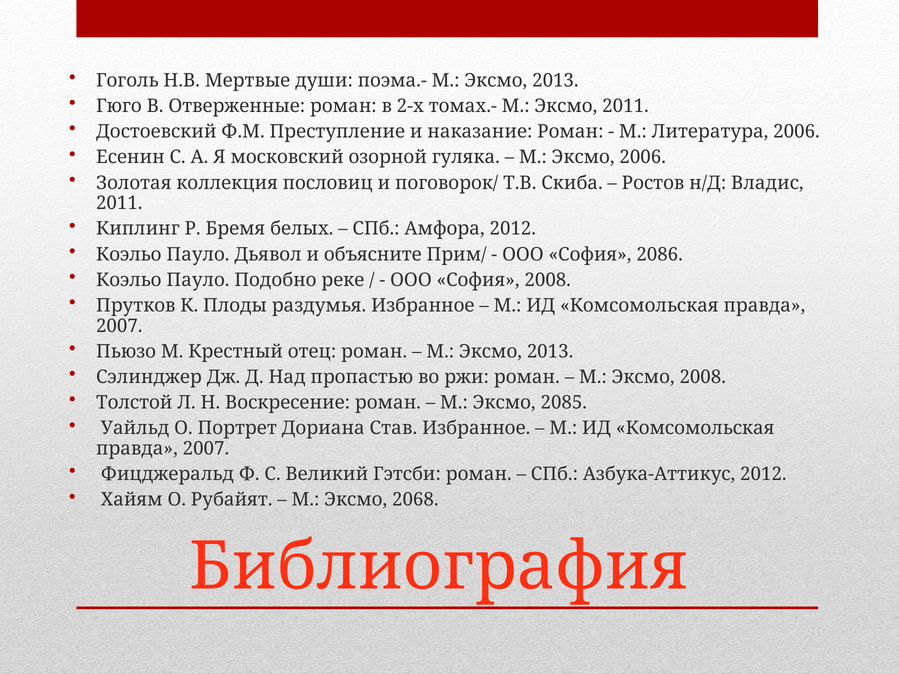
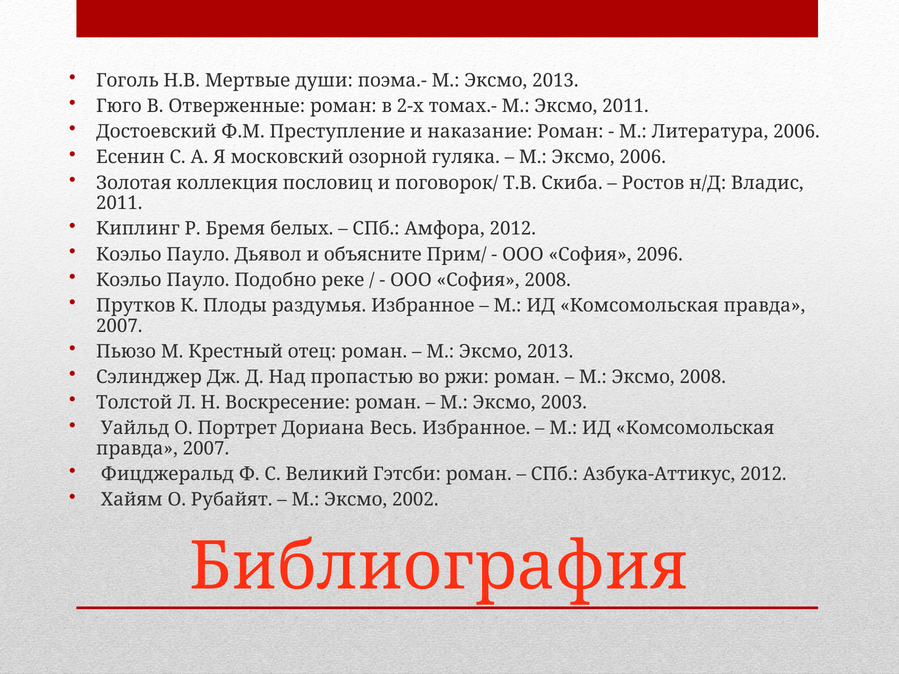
2086: 2086 -> 2096
2085: 2085 -> 2003
Став: Став -> Весь
2068: 2068 -> 2002
